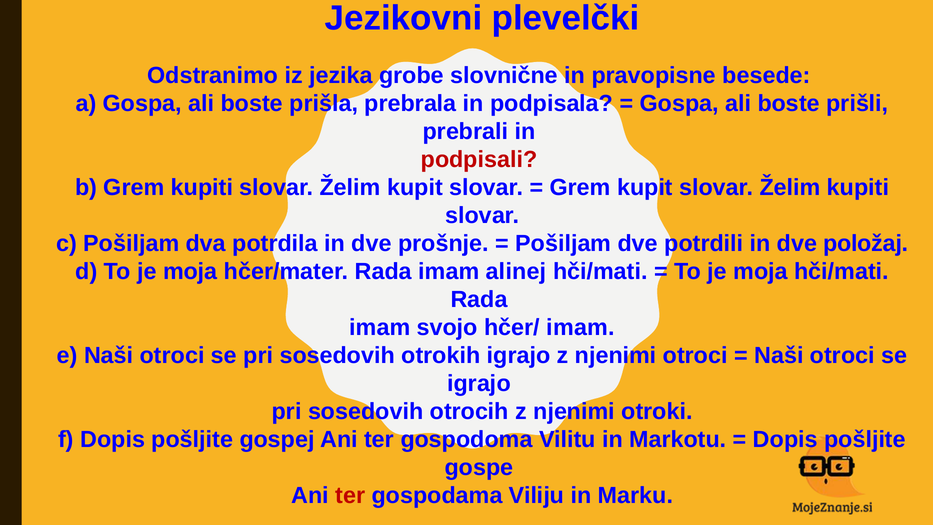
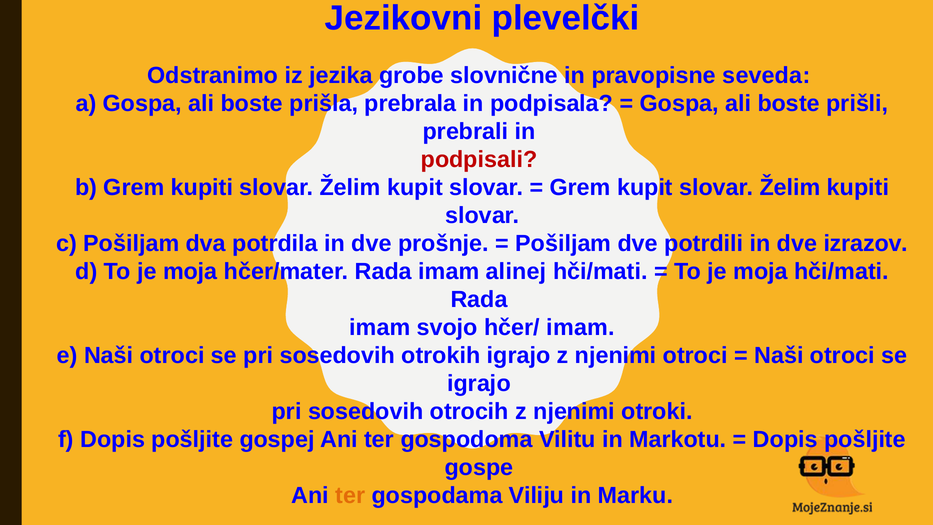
besede: besede -> seveda
položaj: položaj -> izrazov
ter at (350, 495) colour: red -> orange
